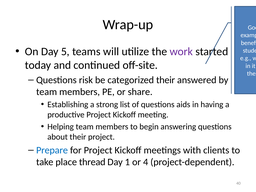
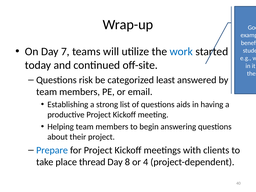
5: 5 -> 7
work colour: purple -> blue
categorized their: their -> least
share: share -> email
1: 1 -> 8
